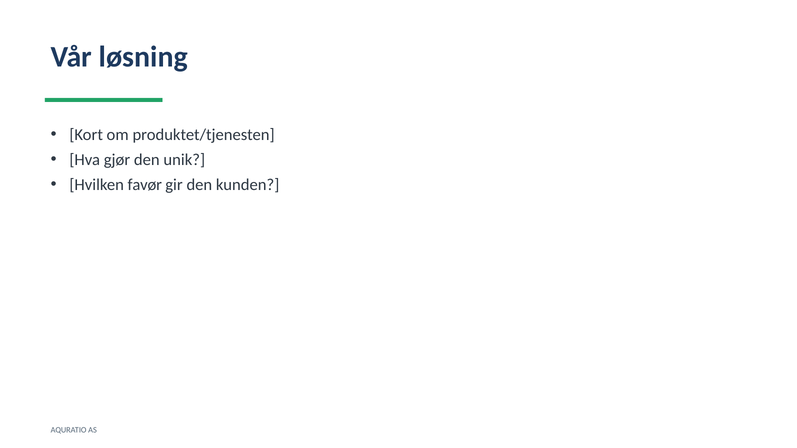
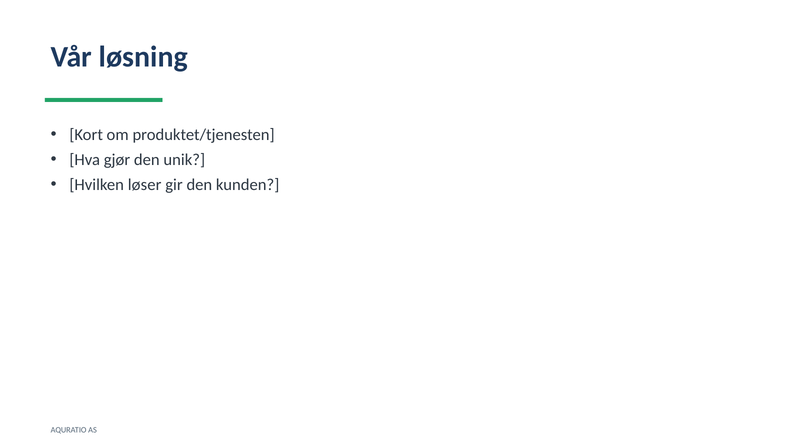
favør: favør -> løser
